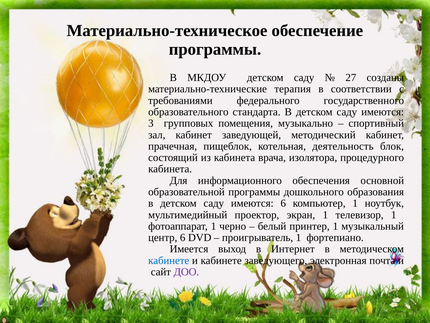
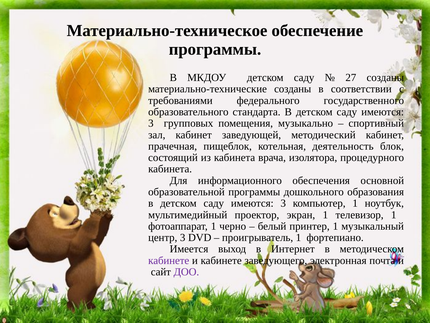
материально-технические терапия: терапия -> созданы
6 at (283, 203): 6 -> 3
центр 6: 6 -> 3
кабинете at (169, 260) colour: blue -> purple
